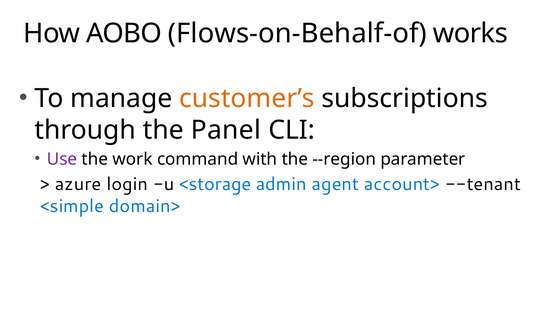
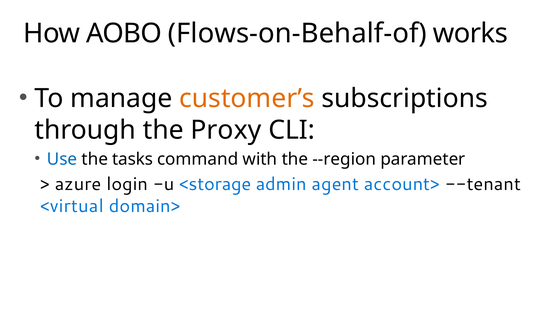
Panel: Panel -> Proxy
Use colour: purple -> blue
work: work -> tasks
<simple: <simple -> <virtual
